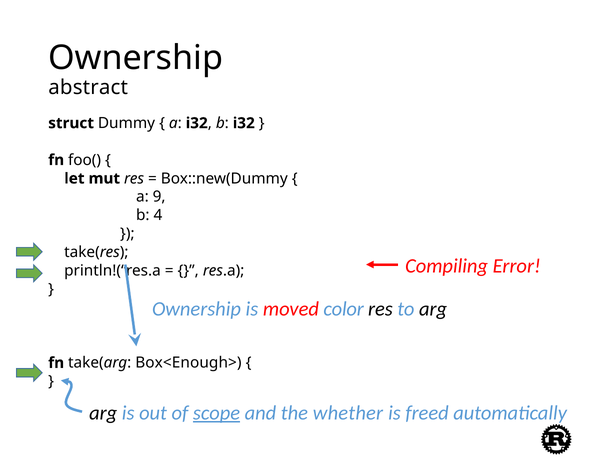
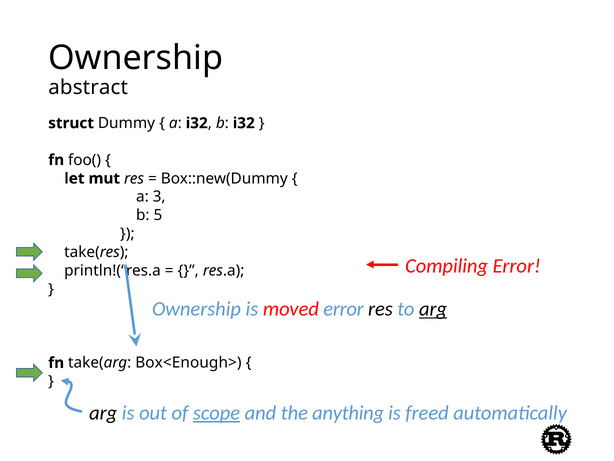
9: 9 -> 3
4: 4 -> 5
moved color: color -> error
arg at (433, 309) underline: none -> present
whether: whether -> anything
